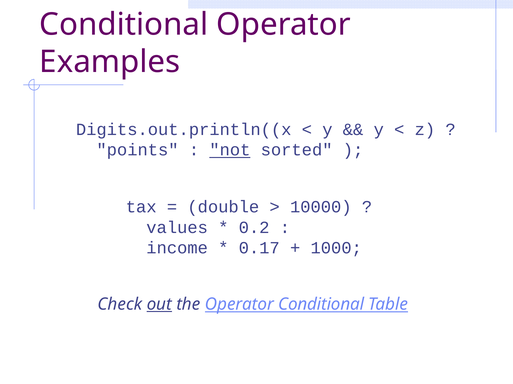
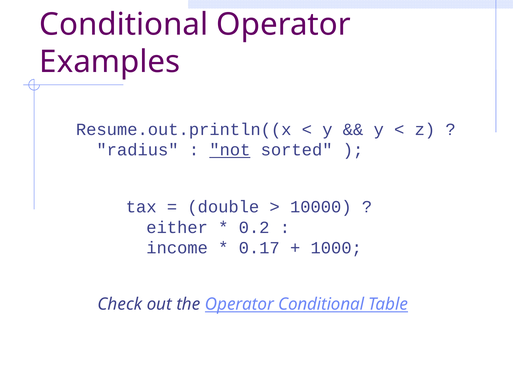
Digits.out.println((x: Digits.out.println((x -> Resume.out.println((x
points: points -> radius
values: values -> either
out underline: present -> none
